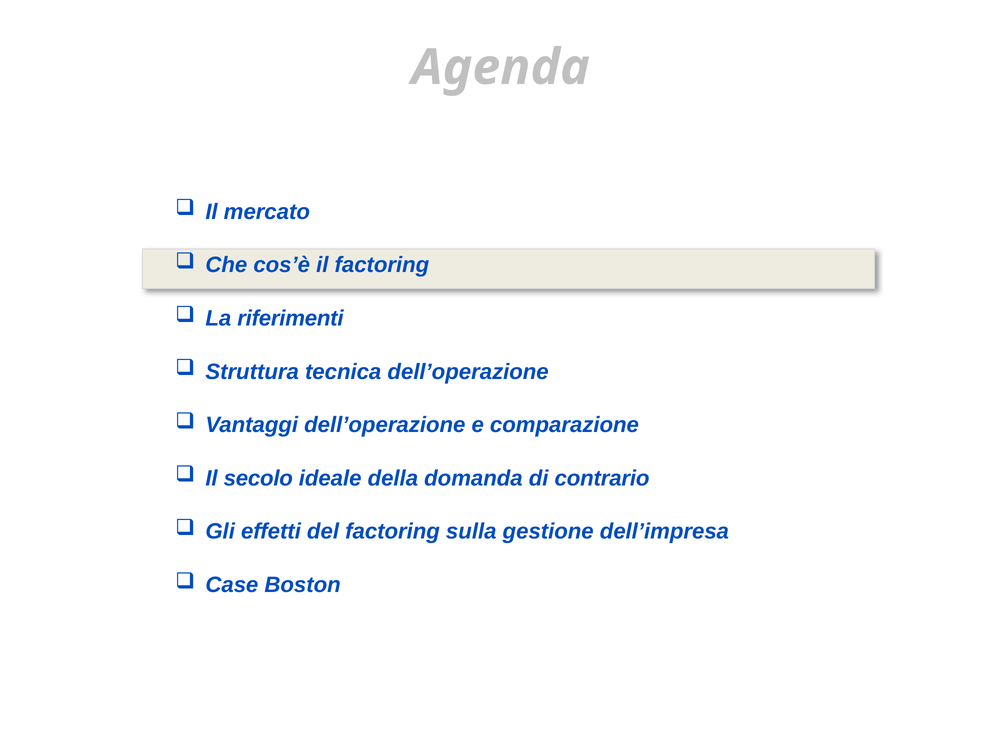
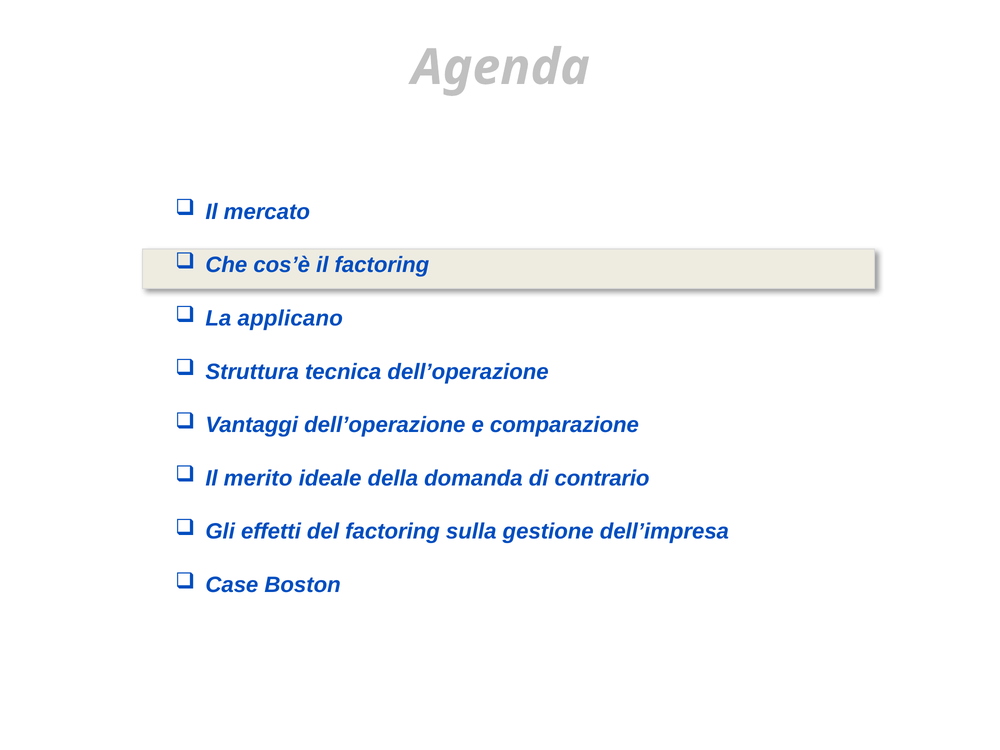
riferimenti: riferimenti -> applicano
secolo: secolo -> merito
